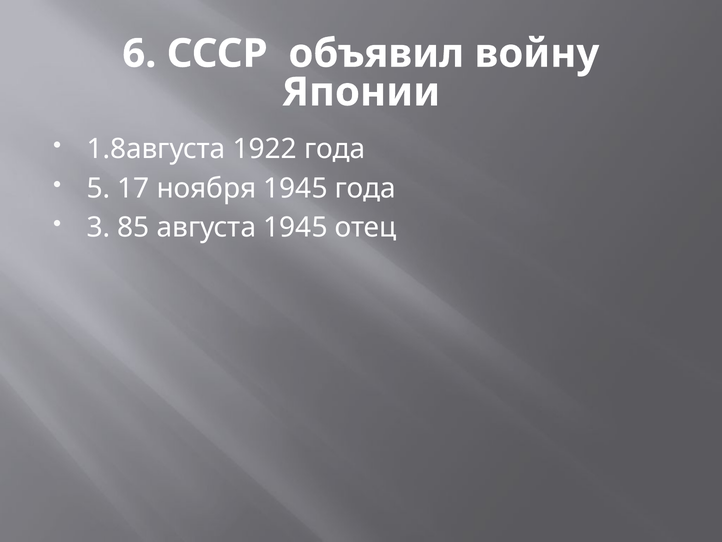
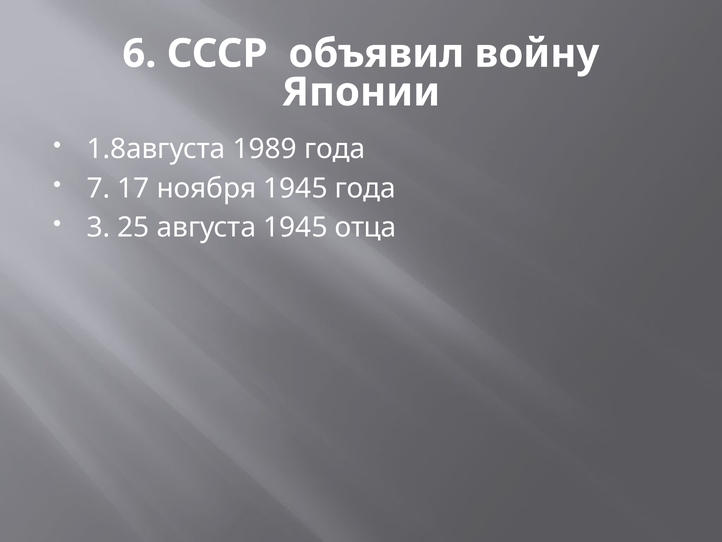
1922: 1922 -> 1989
5: 5 -> 7
85: 85 -> 25
отец: отец -> отца
